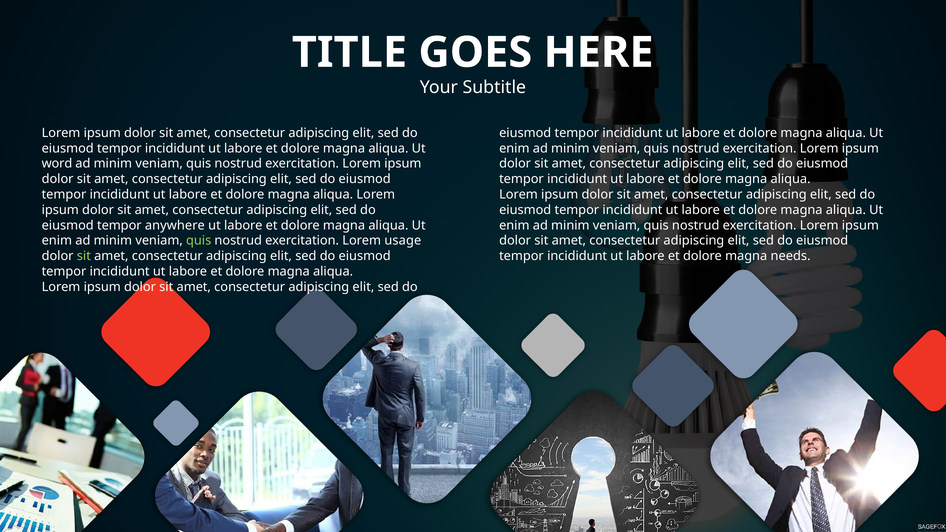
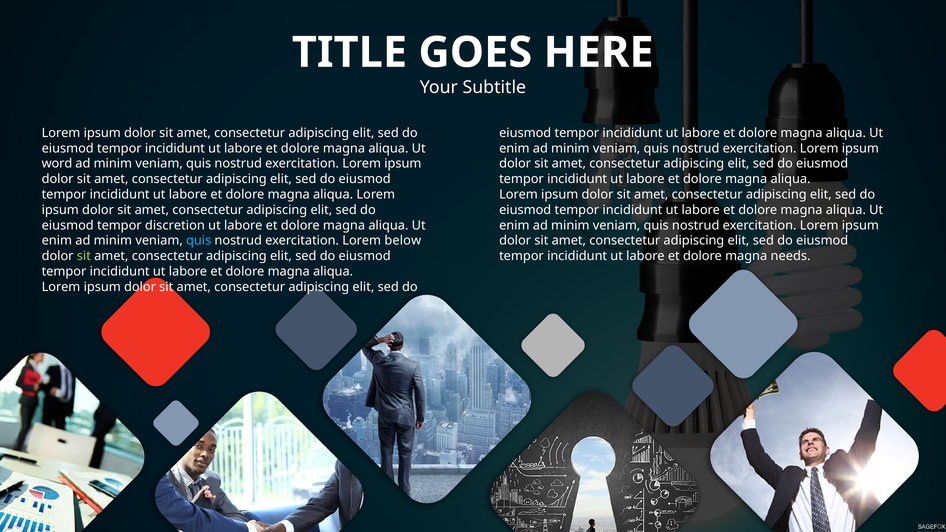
anywhere: anywhere -> discretion
quis at (199, 241) colour: light green -> light blue
usage: usage -> below
